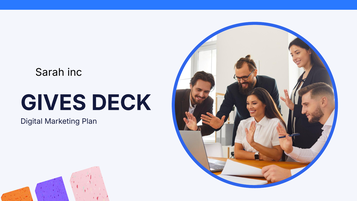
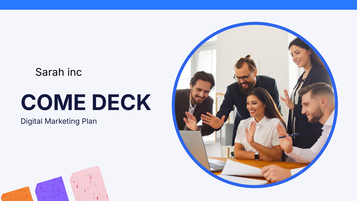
GIVES: GIVES -> COME
